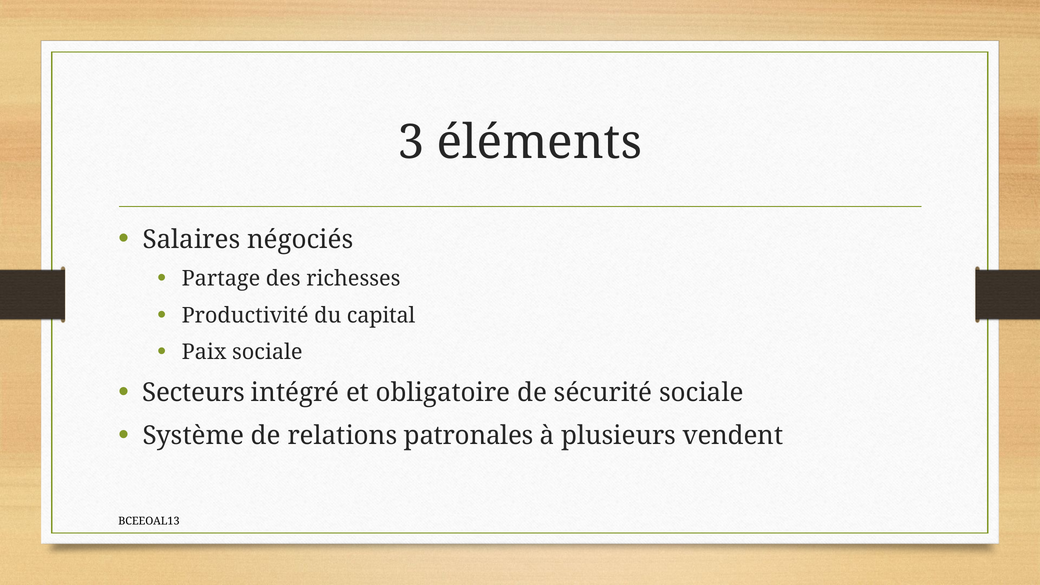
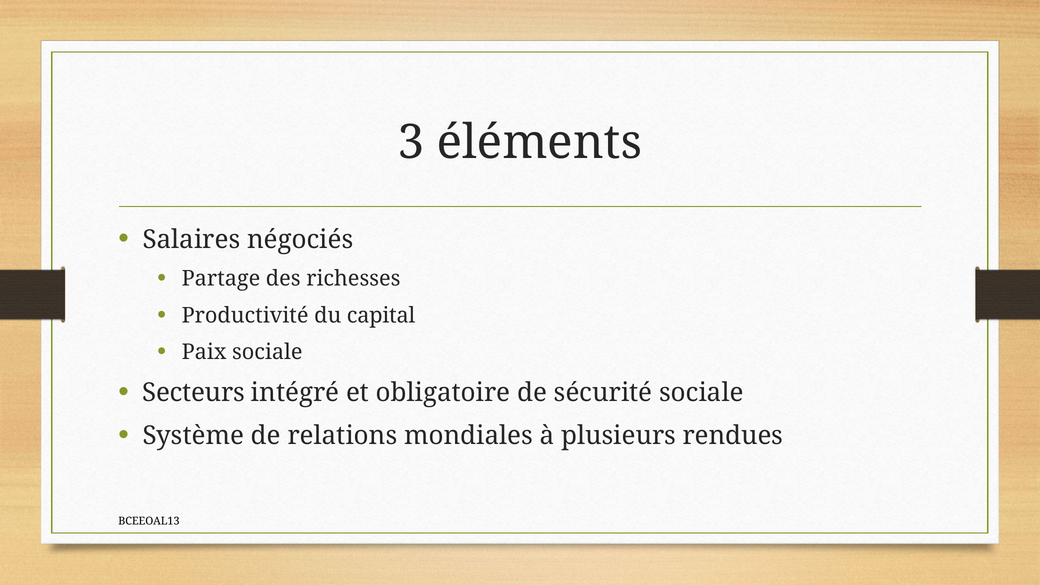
patronales: patronales -> mondiales
vendent: vendent -> rendues
